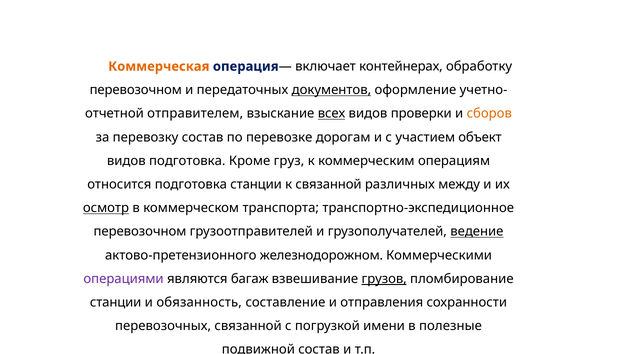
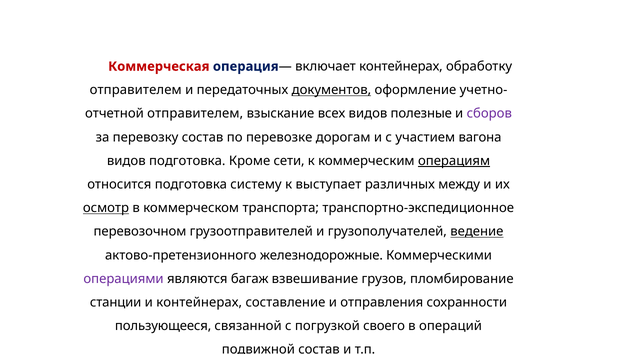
Коммерческая colour: orange -> red
перевозочном at (136, 90): перевозочном -> отправителем
всех underline: present -> none
проверки: проверки -> полезные
сборов colour: orange -> purple
объект: объект -> вагона
груз: груз -> сети
операциям underline: none -> present
подготовка станции: станции -> систему
к связанной: связанной -> выступает
железнодорожном: железнодорожном -> железнодорожные
грузов underline: present -> none
и обязанность: обязанность -> контейнерах
перевозочных: перевозочных -> пользующееся
имени: имени -> своего
полезные: полезные -> операций
